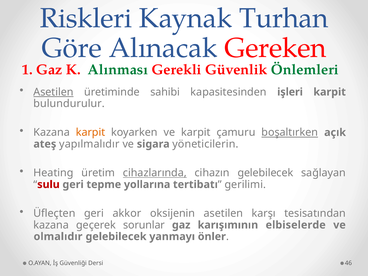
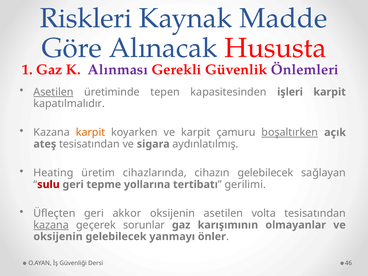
Turhan: Turhan -> Madde
Gereken: Gereken -> Hususta
Alınması colour: green -> purple
Önlemleri colour: green -> purple
sahibi: sahibi -> tepen
bulundurulur: bulundurulur -> kapatılmalıdır
ateş yapılmalıdır: yapılmalıdır -> tesisatından
yöneticilerin: yöneticilerin -> aydınlatılmış
cihazlarında underline: present -> none
karşı: karşı -> volta
kazana at (51, 225) underline: none -> present
elbiselerde: elbiselerde -> olmayanlar
olmalıdır at (58, 237): olmalıdır -> oksijenin
